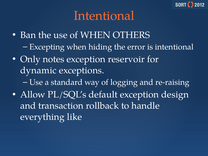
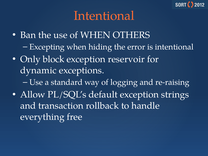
notes: notes -> block
design: design -> strings
like: like -> free
